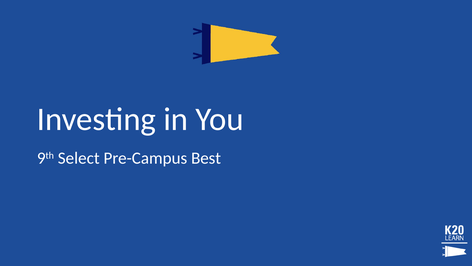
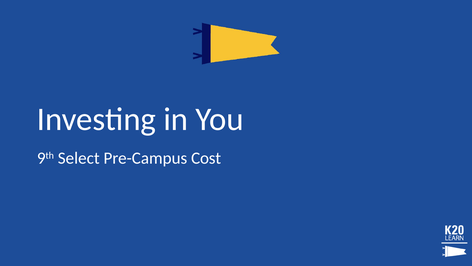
Best: Best -> Cost
